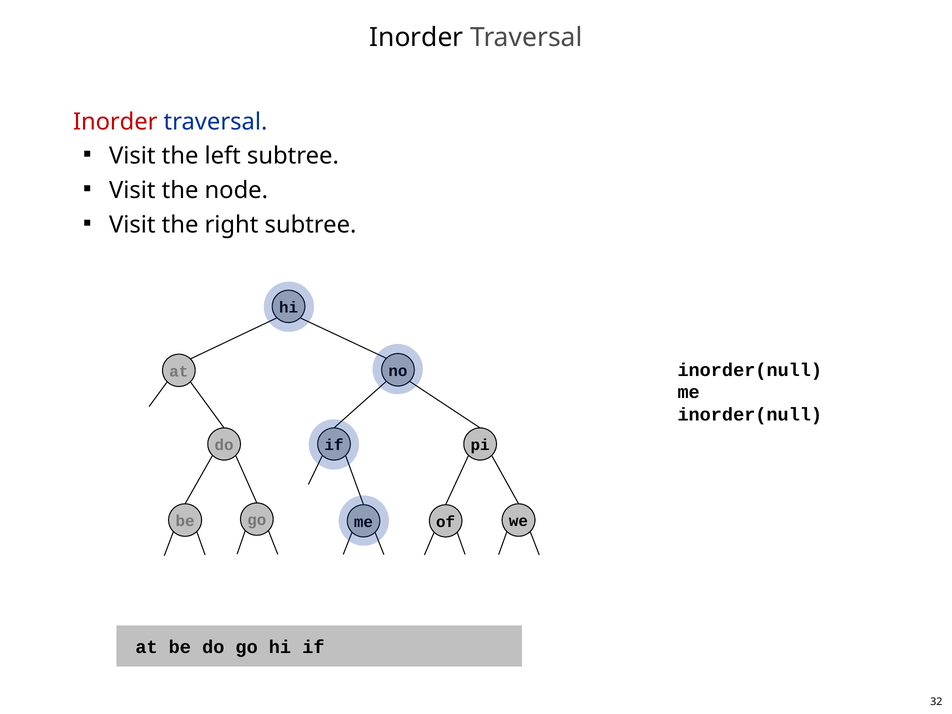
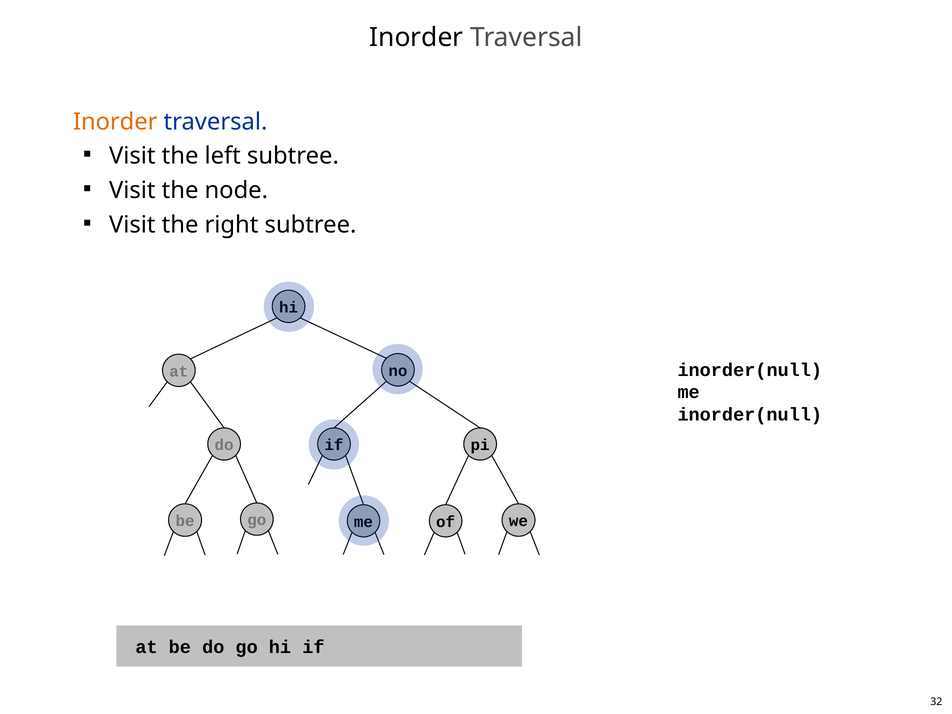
Inorder at (115, 122) colour: red -> orange
